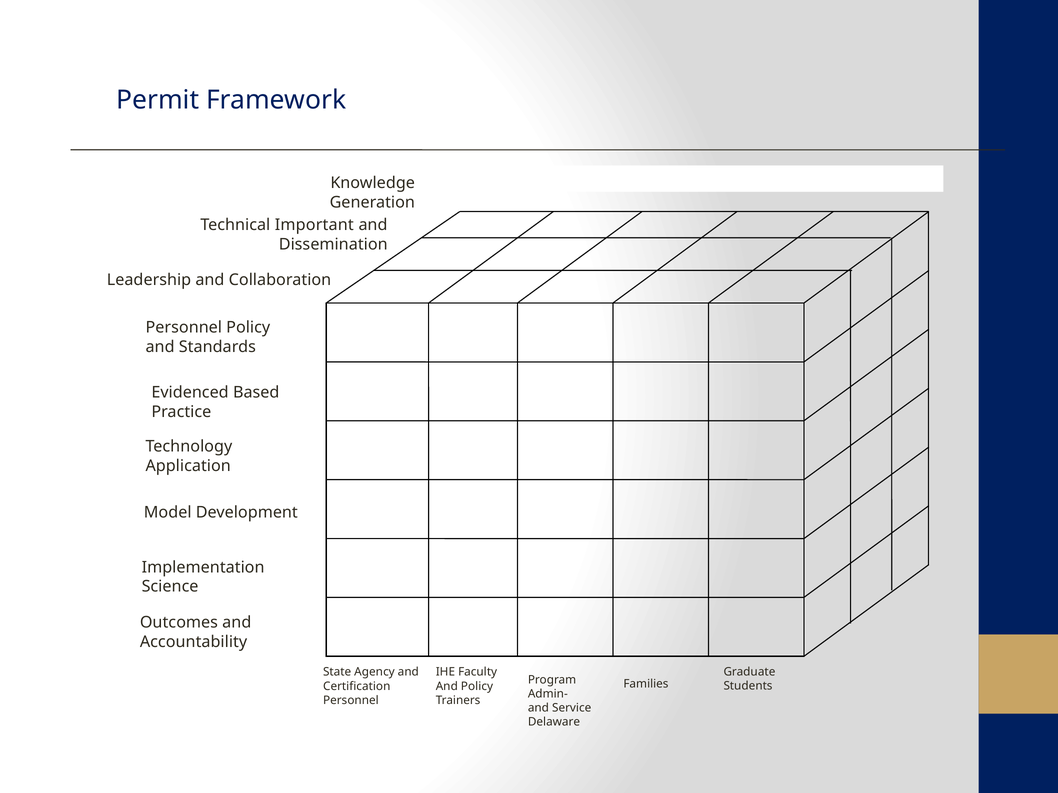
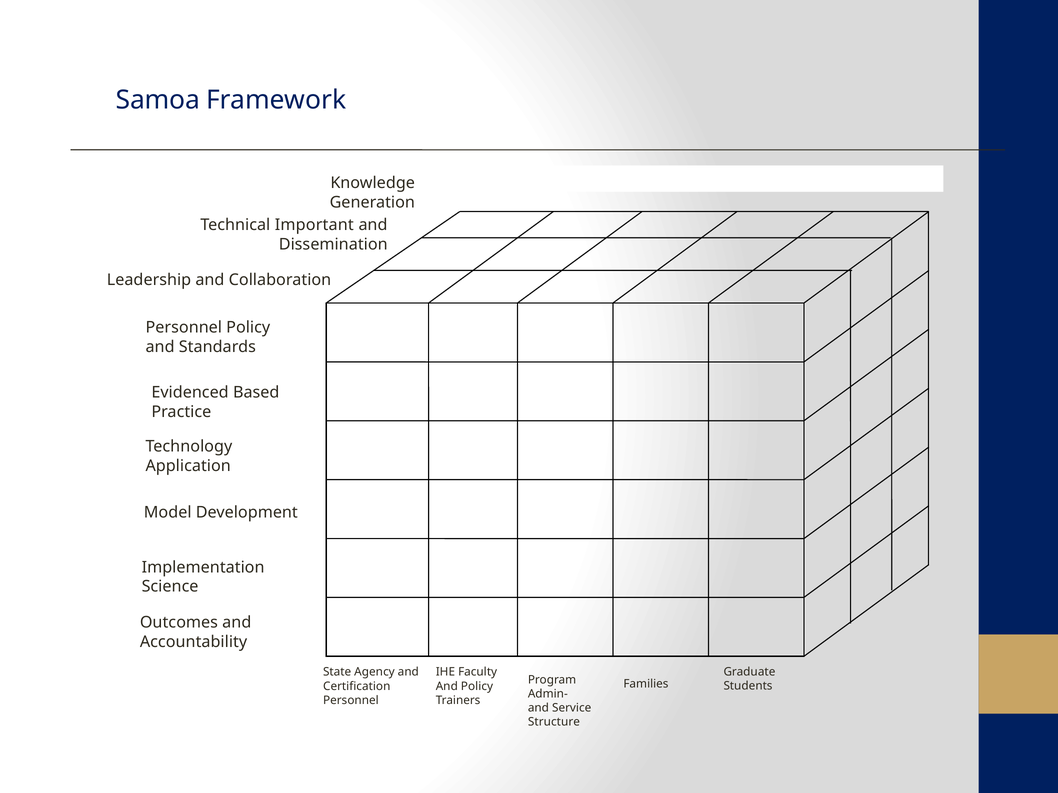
Permit: Permit -> Samoa
Delaware: Delaware -> Structure
